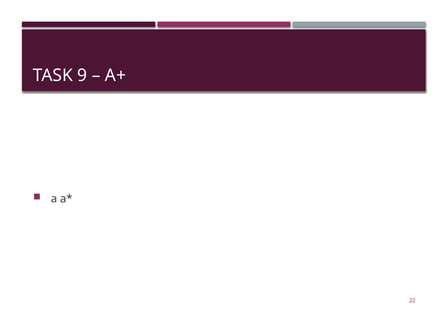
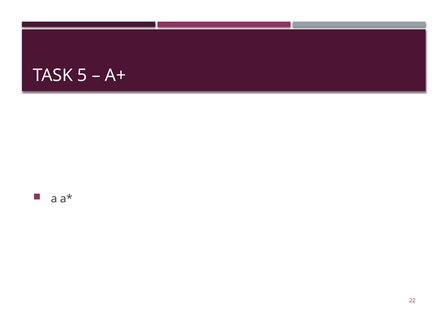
9: 9 -> 5
